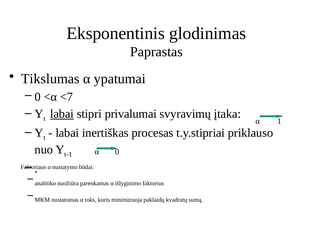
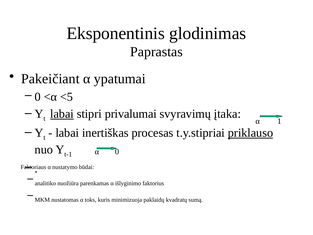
Tikslumas: Tikslumas -> Pakeičiant
<7: <7 -> <5
priklauso underline: none -> present
